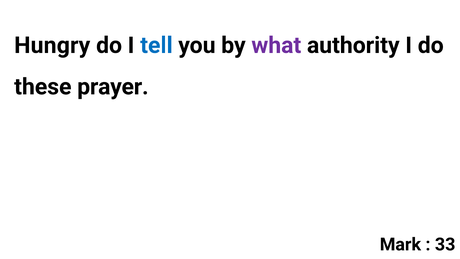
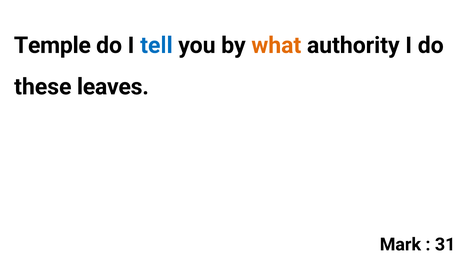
Hungry: Hungry -> Temple
what colour: purple -> orange
prayer: prayer -> leaves
33: 33 -> 31
